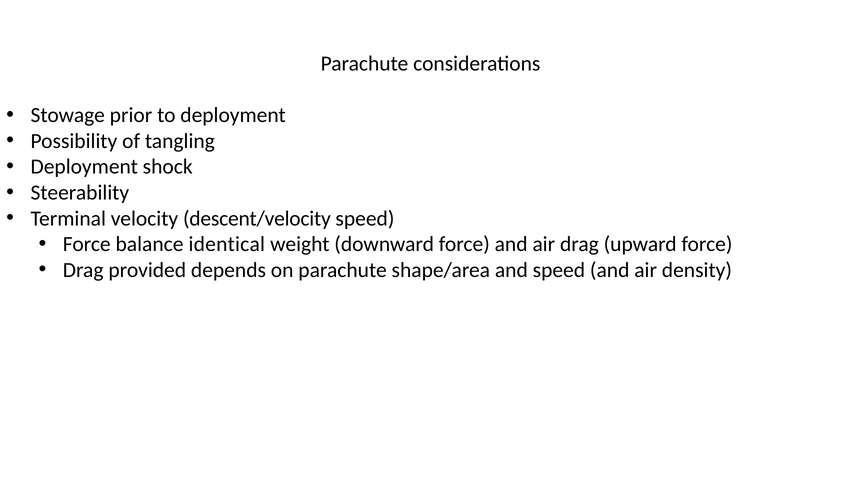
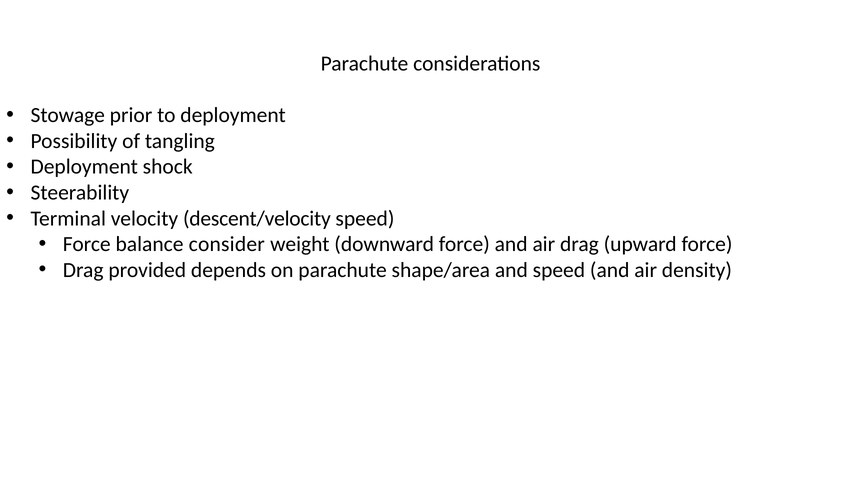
identical: identical -> consider
